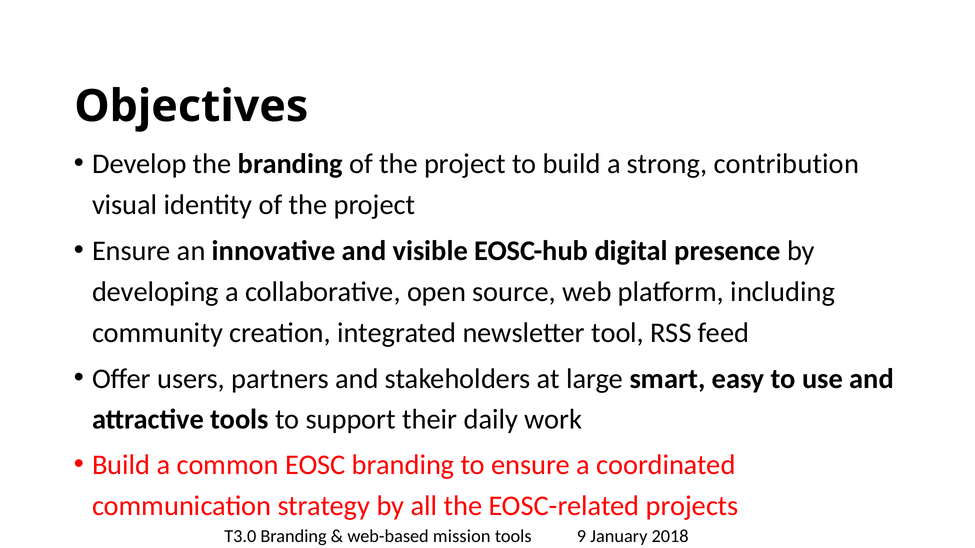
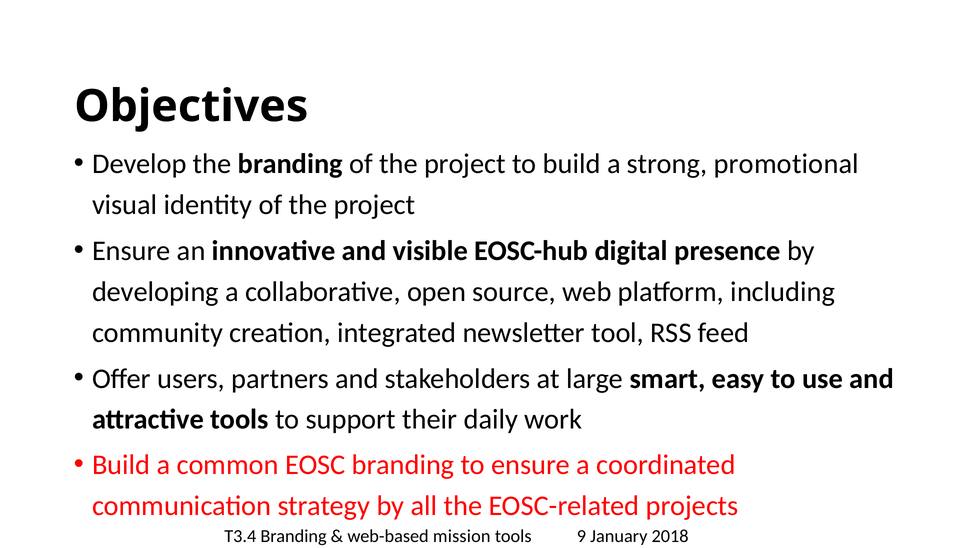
contribution: contribution -> promotional
T3.0: T3.0 -> T3.4
